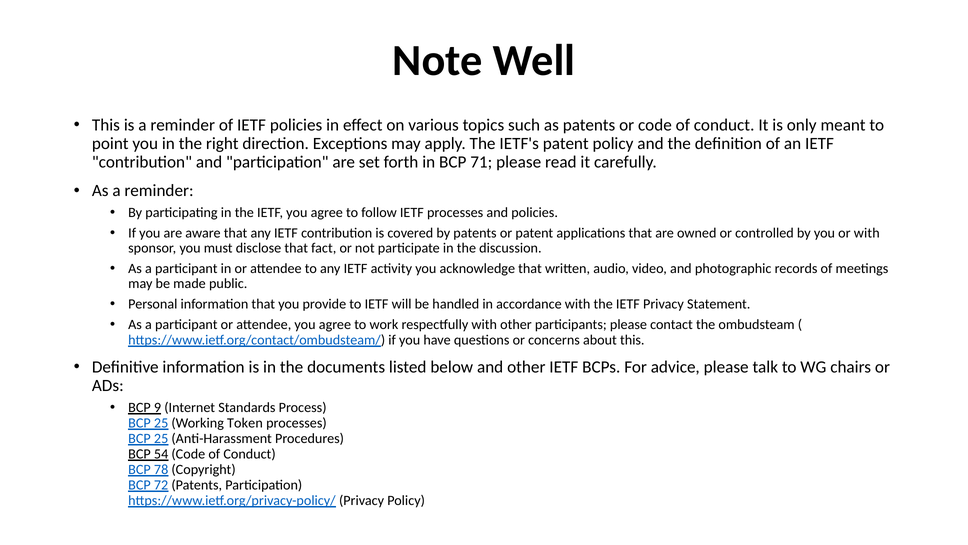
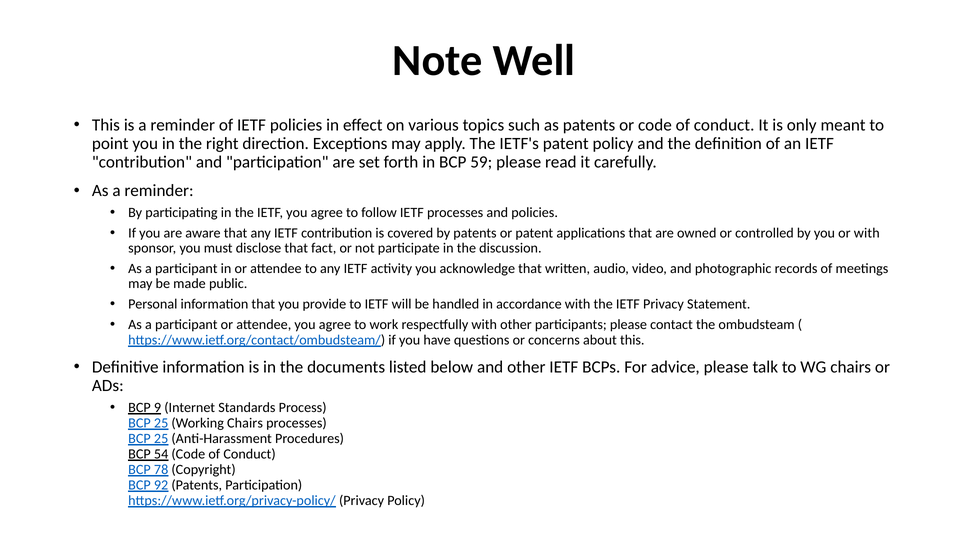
71: 71 -> 59
Working Token: Token -> Chairs
72: 72 -> 92
